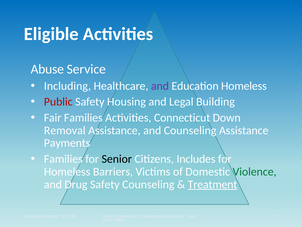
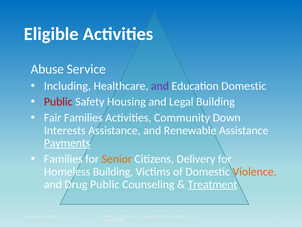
Education Homeless: Homeless -> Domestic
Activities Connecticut: Connecticut -> Community
Removal: Removal -> Interests
and Counseling: Counseling -> Renewable
Payments underline: none -> present
Senior colour: black -> orange
Includes: Includes -> Delivery
Homeless Barriers: Barriers -> Building
Violence colour: green -> orange
Drug Safety: Safety -> Public
